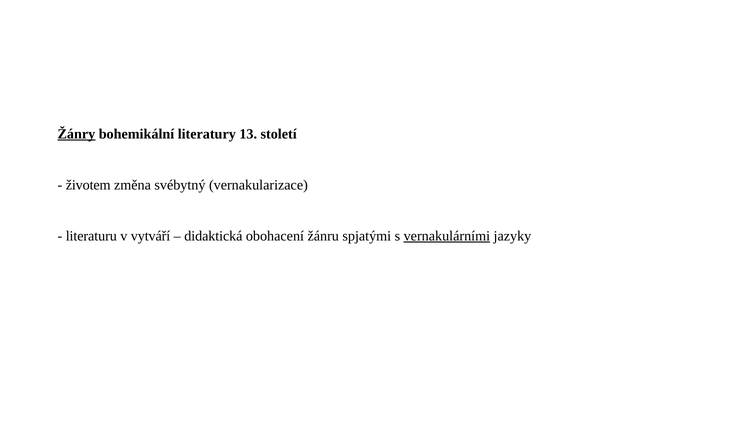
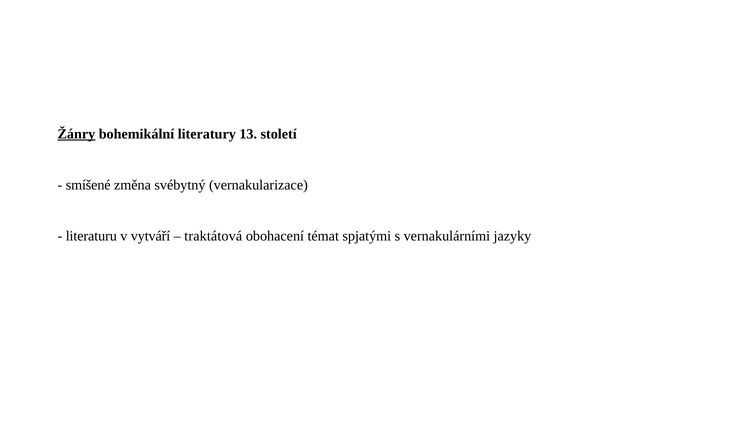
životem: životem -> smíšené
didaktická: didaktická -> traktátová
žánru: žánru -> témat
vernakulárními underline: present -> none
